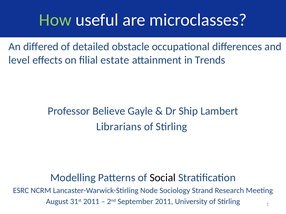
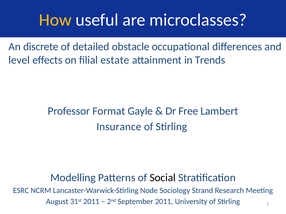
How colour: light green -> yellow
differed: differed -> discrete
Believe: Believe -> Format
Ship: Ship -> Free
Librarians: Librarians -> Insurance
